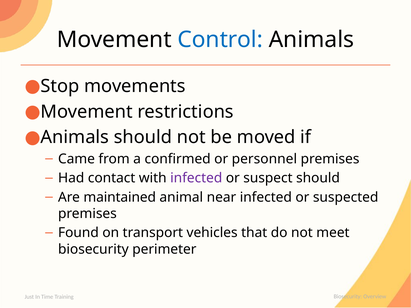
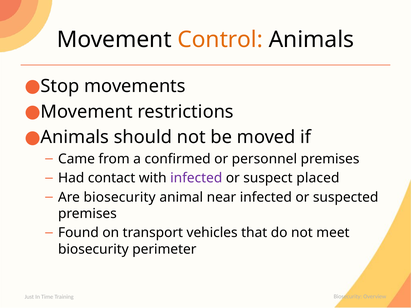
Control colour: blue -> orange
suspect should: should -> placed
Are maintained: maintained -> biosecurity
